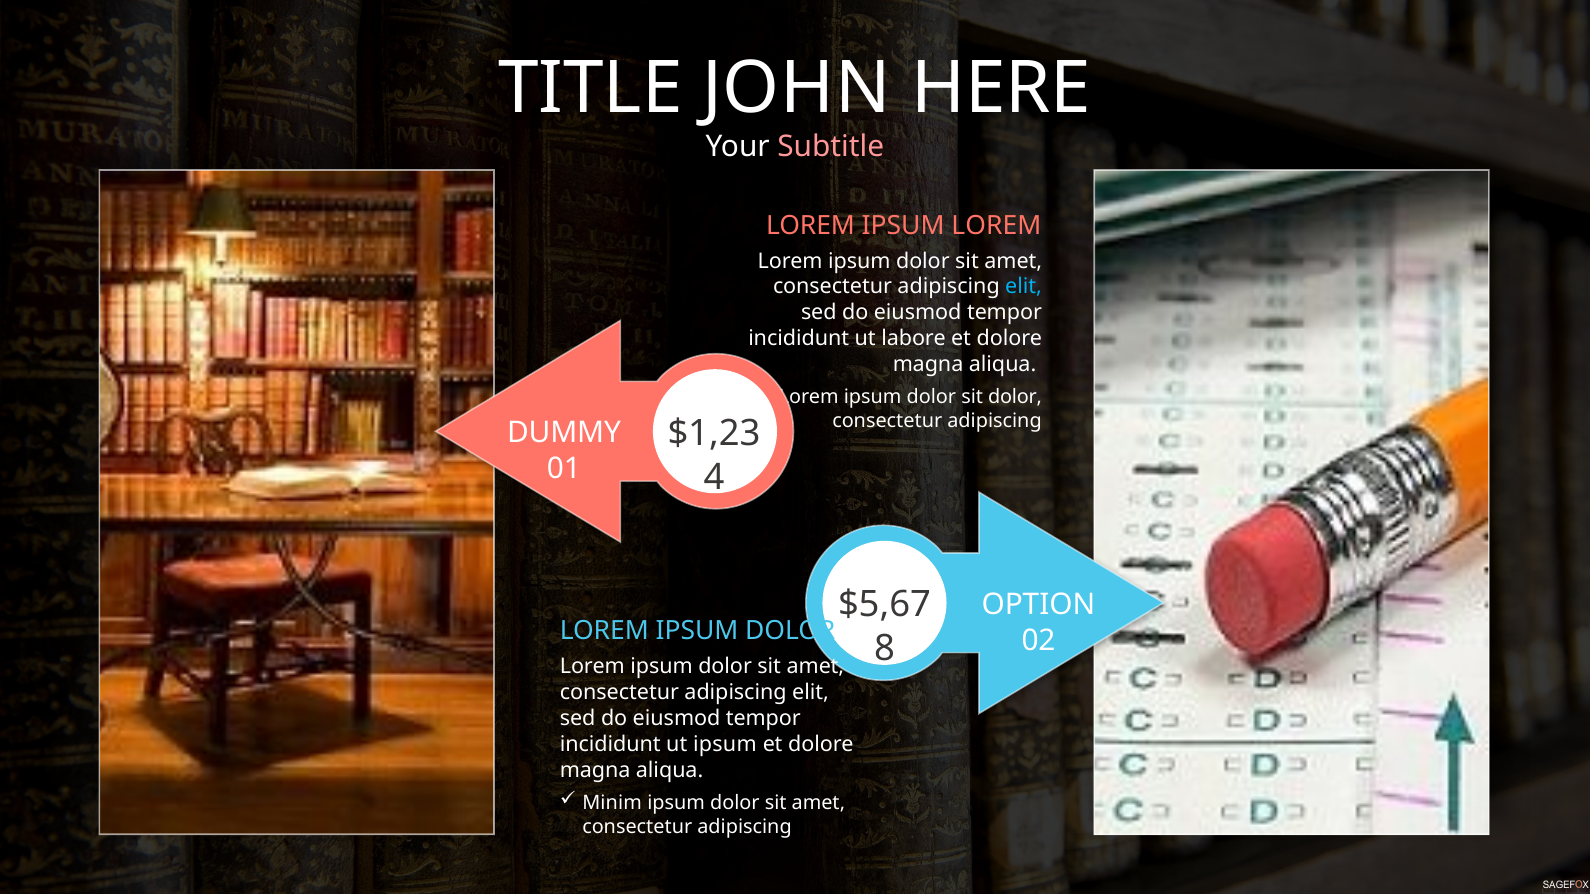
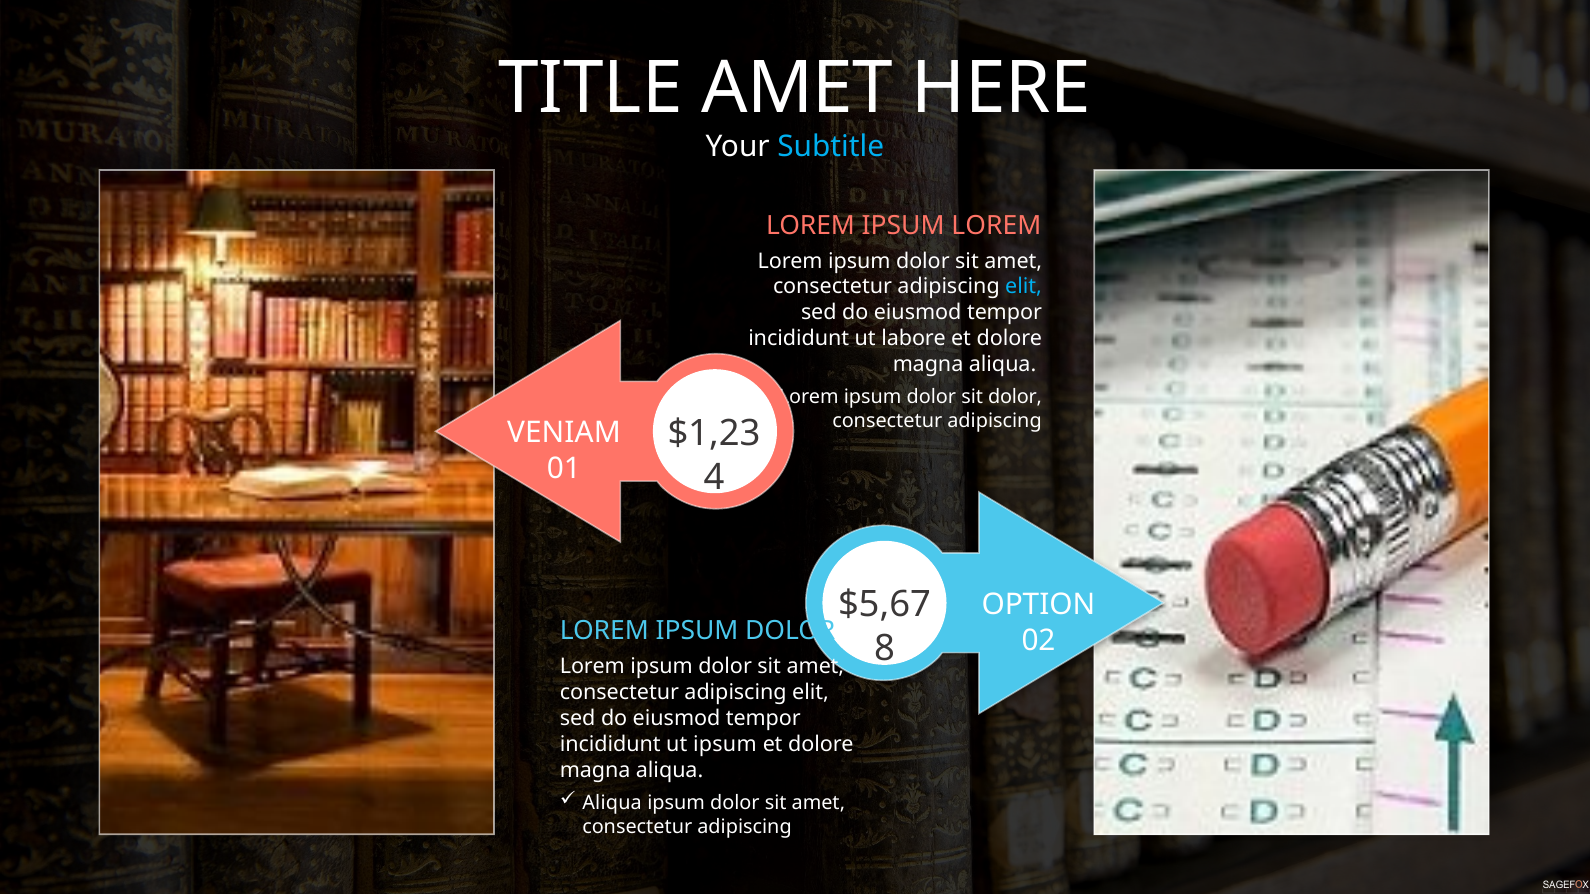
TITLE JOHN: JOHN -> AMET
Subtitle colour: pink -> light blue
DUMMY: DUMMY -> VENIAM
Minim at (612, 803): Minim -> Aliqua
